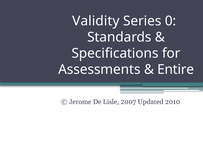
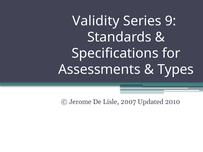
0: 0 -> 9
Entire: Entire -> Types
